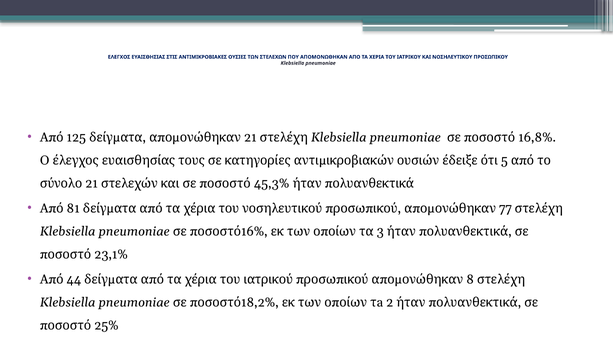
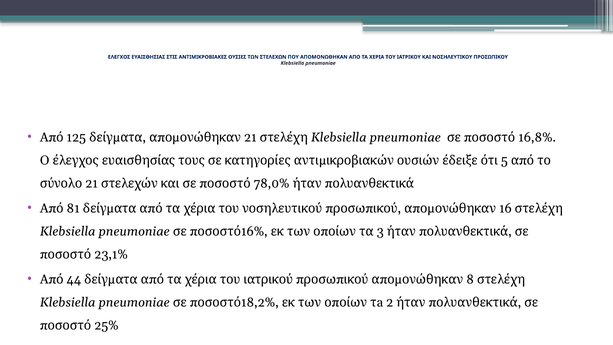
45,3%: 45,3% -> 78,0%
77: 77 -> 16
